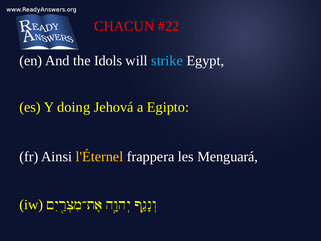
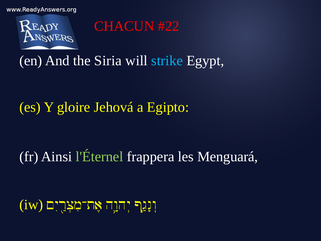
Idols: Idols -> Siria
doing: doing -> gloire
l'Éternel colour: yellow -> light green
